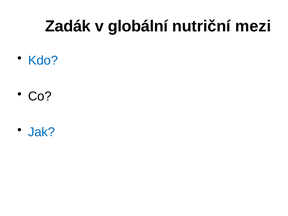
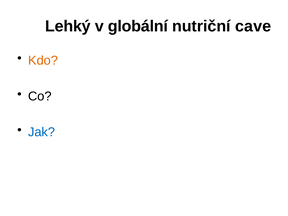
Zadák: Zadák -> Lehký
mezi: mezi -> cave
Kdo colour: blue -> orange
